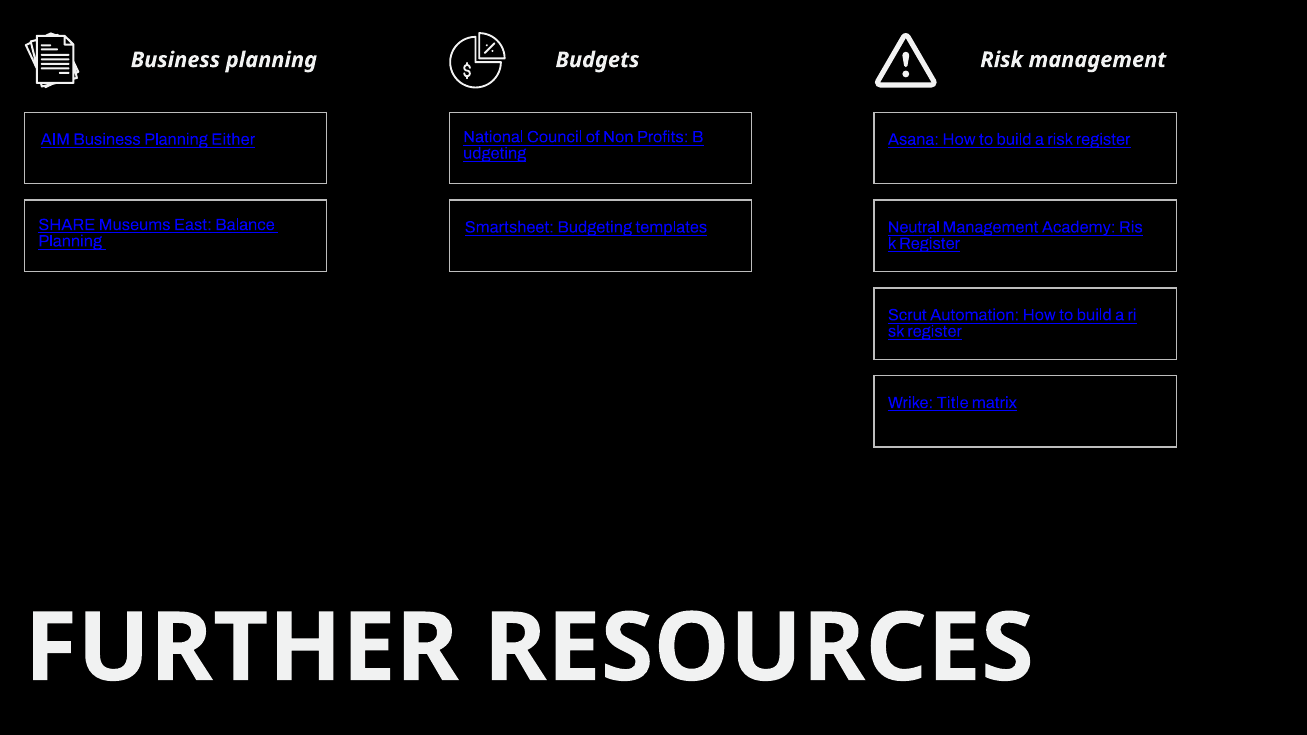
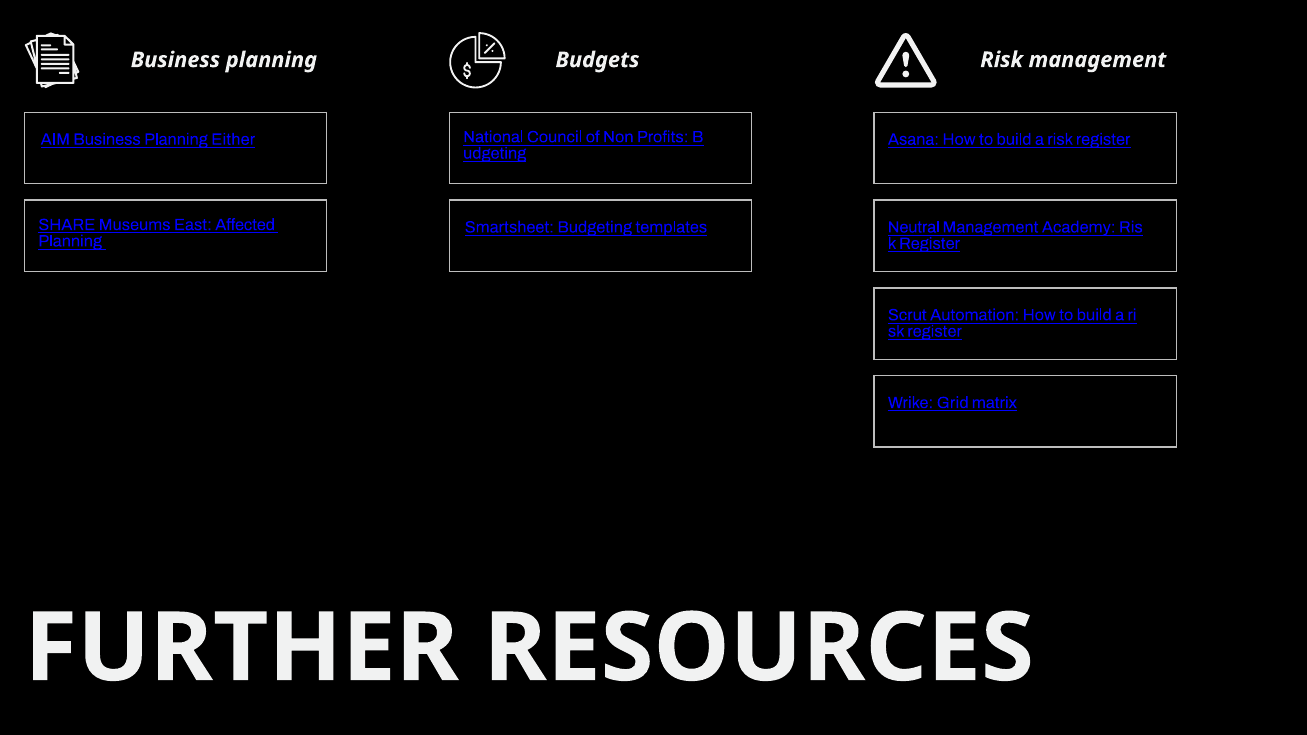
Balance: Balance -> Affected
Title: Title -> Grid
